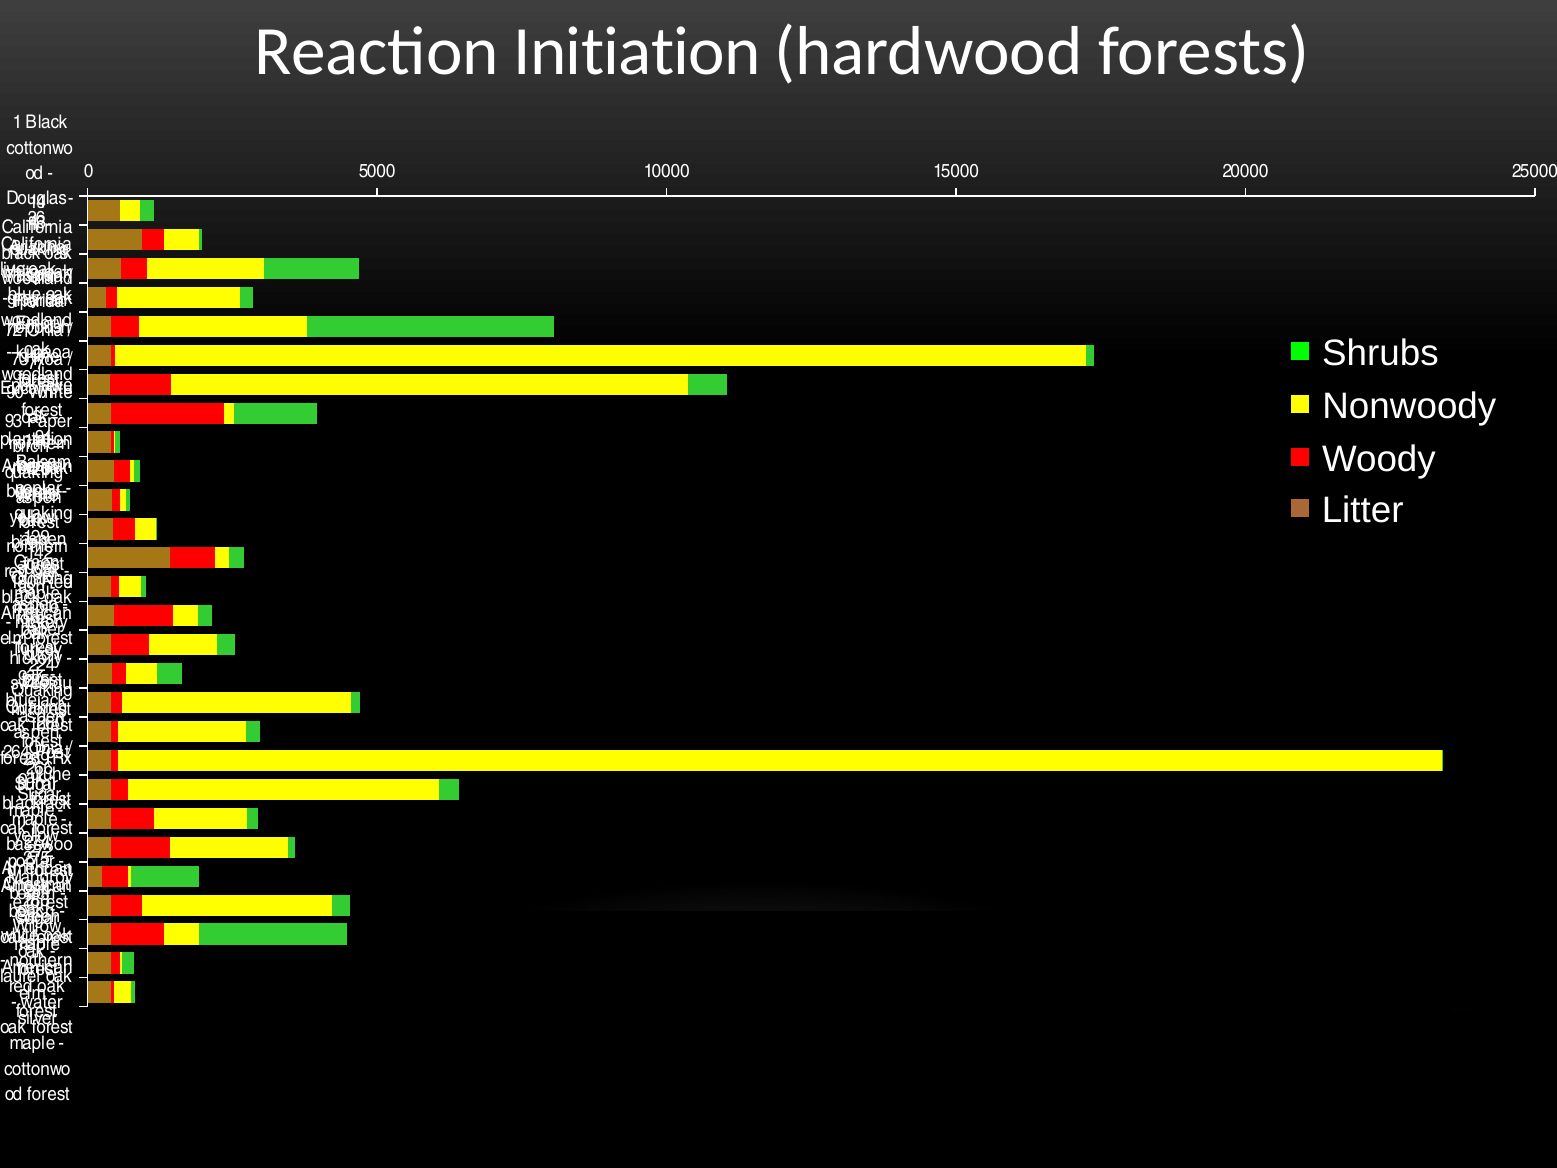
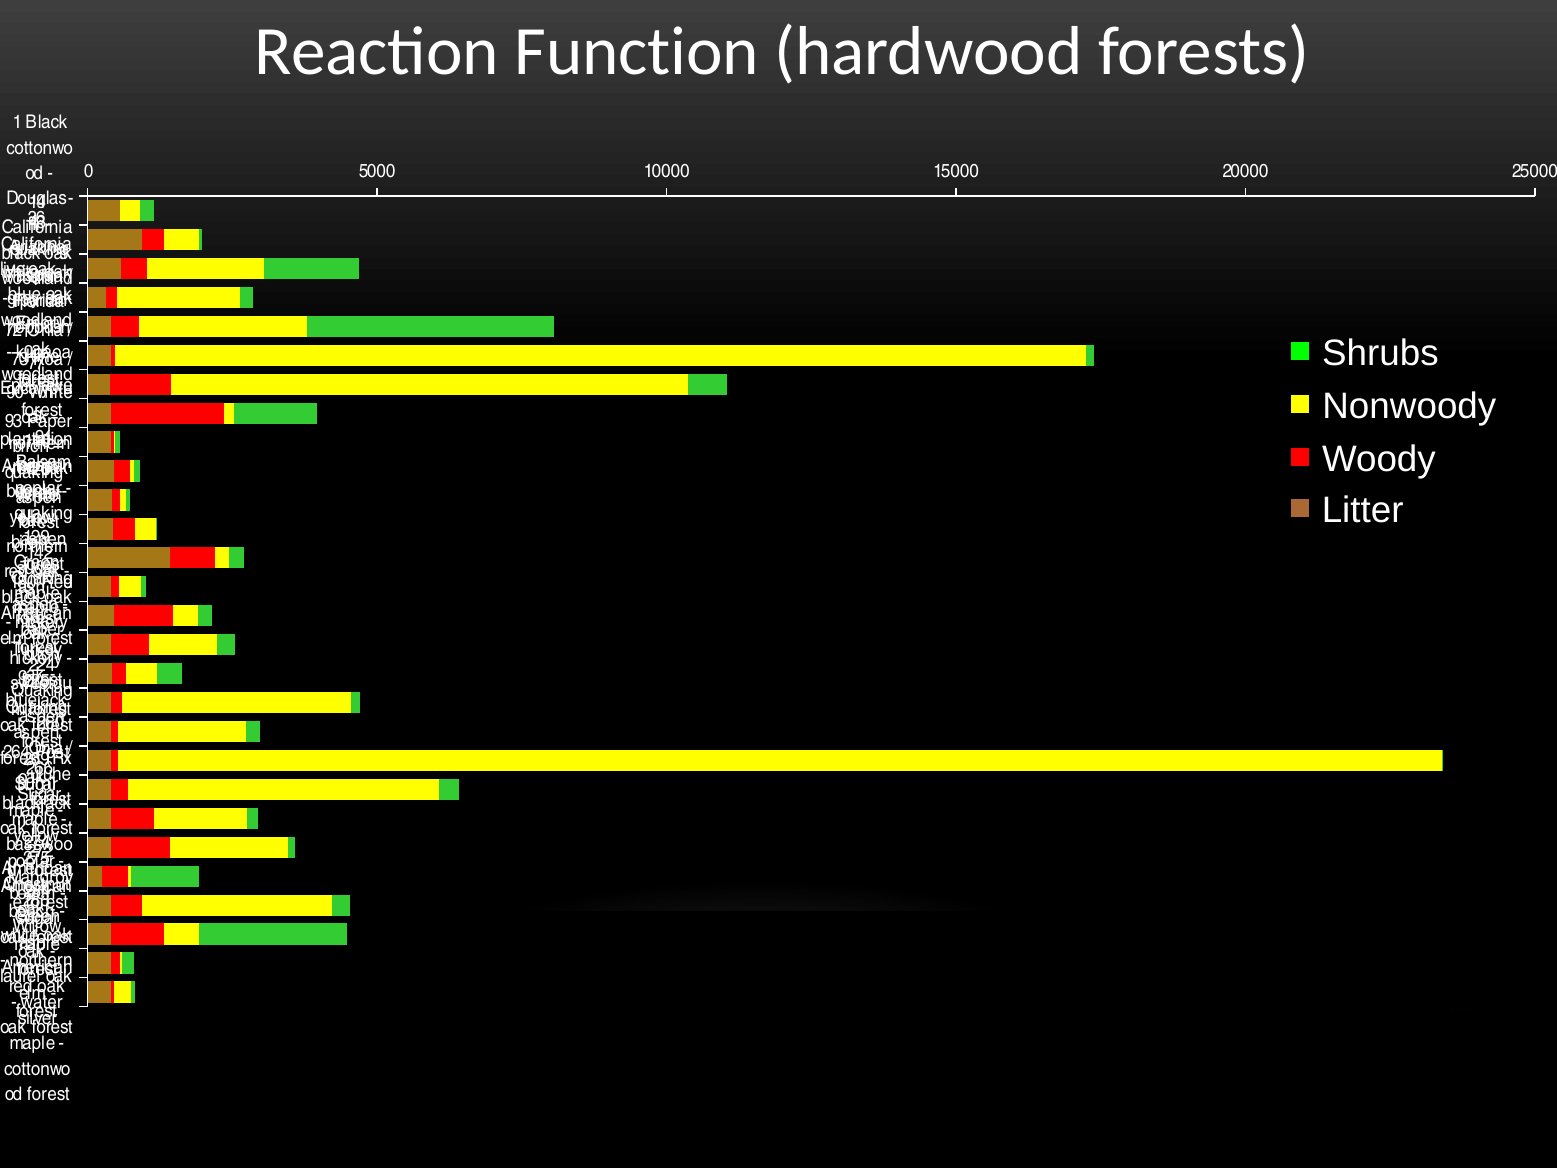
Initiation: Initiation -> Function
